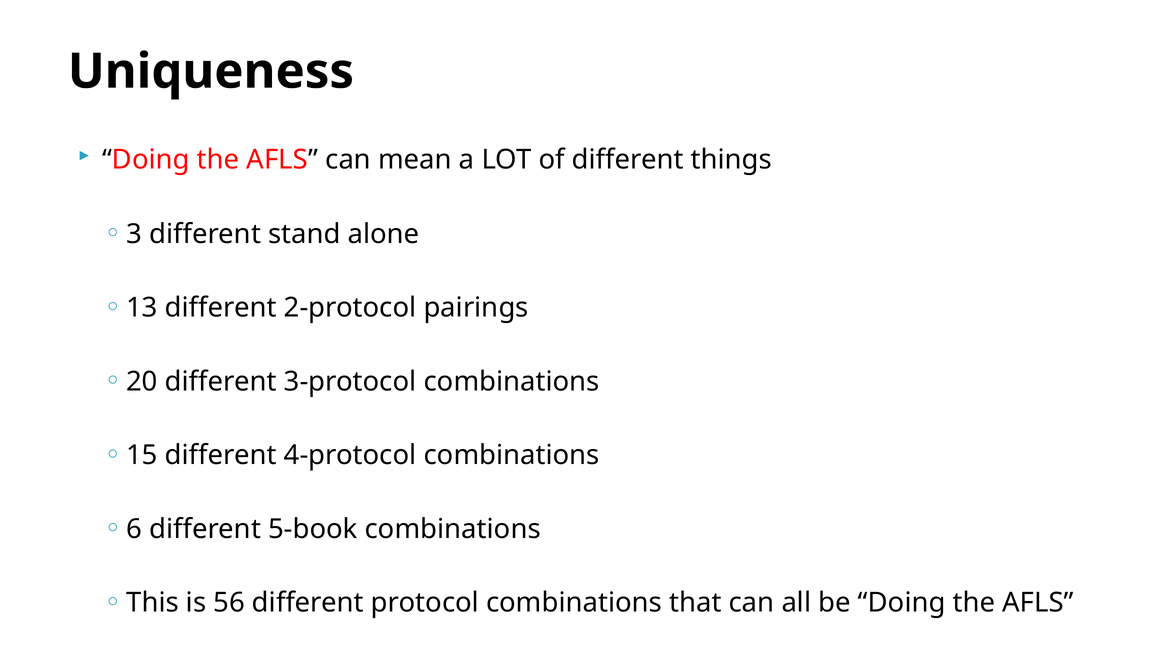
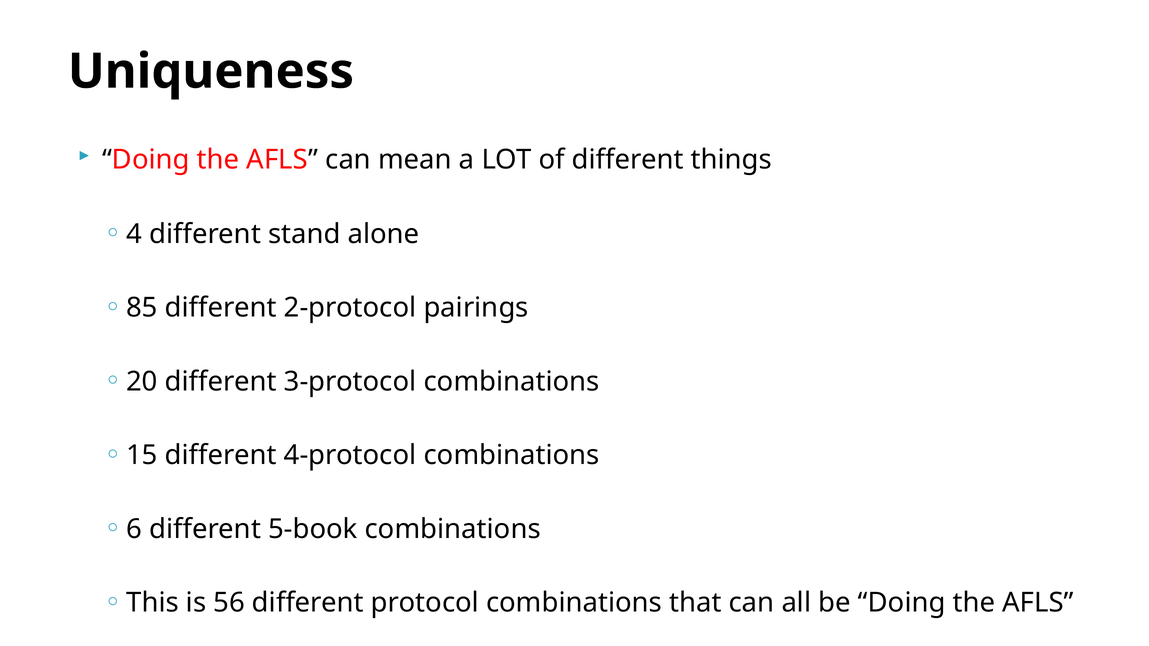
3: 3 -> 4
13: 13 -> 85
